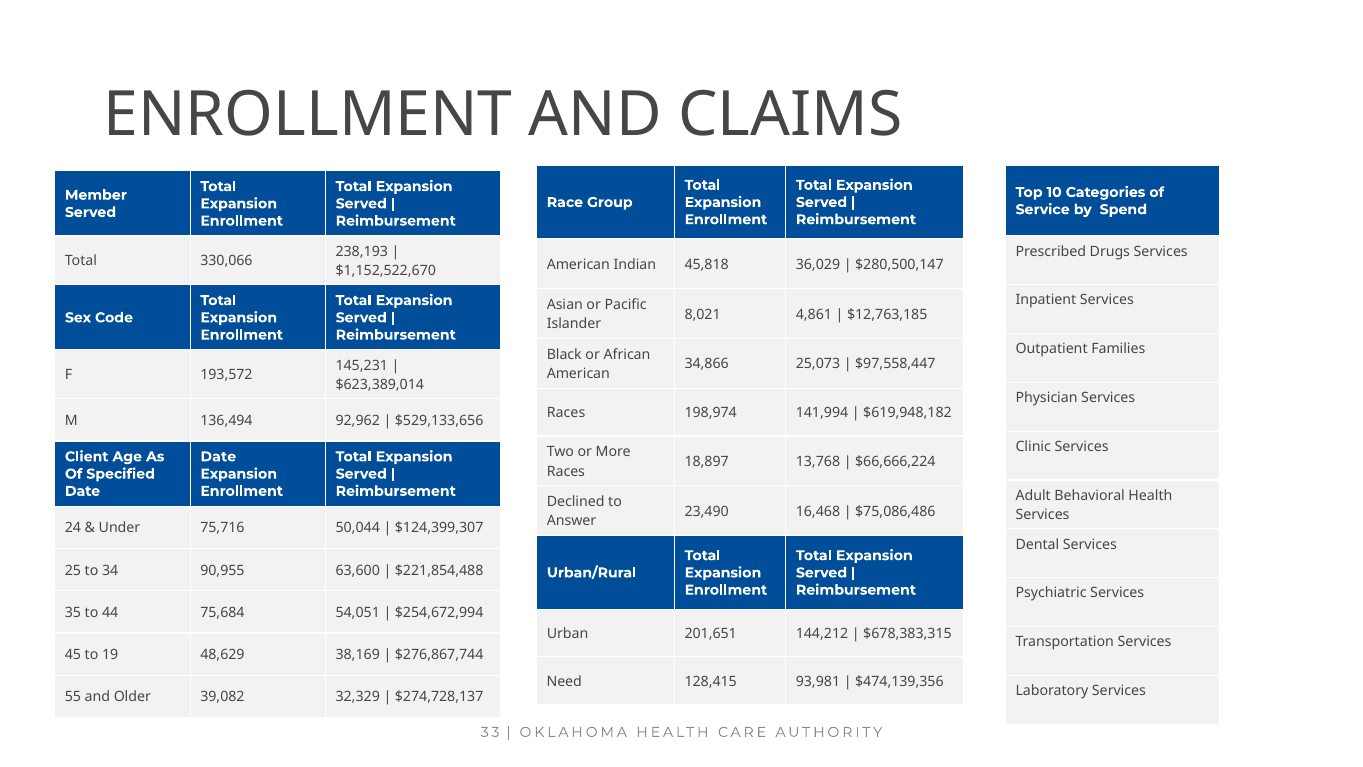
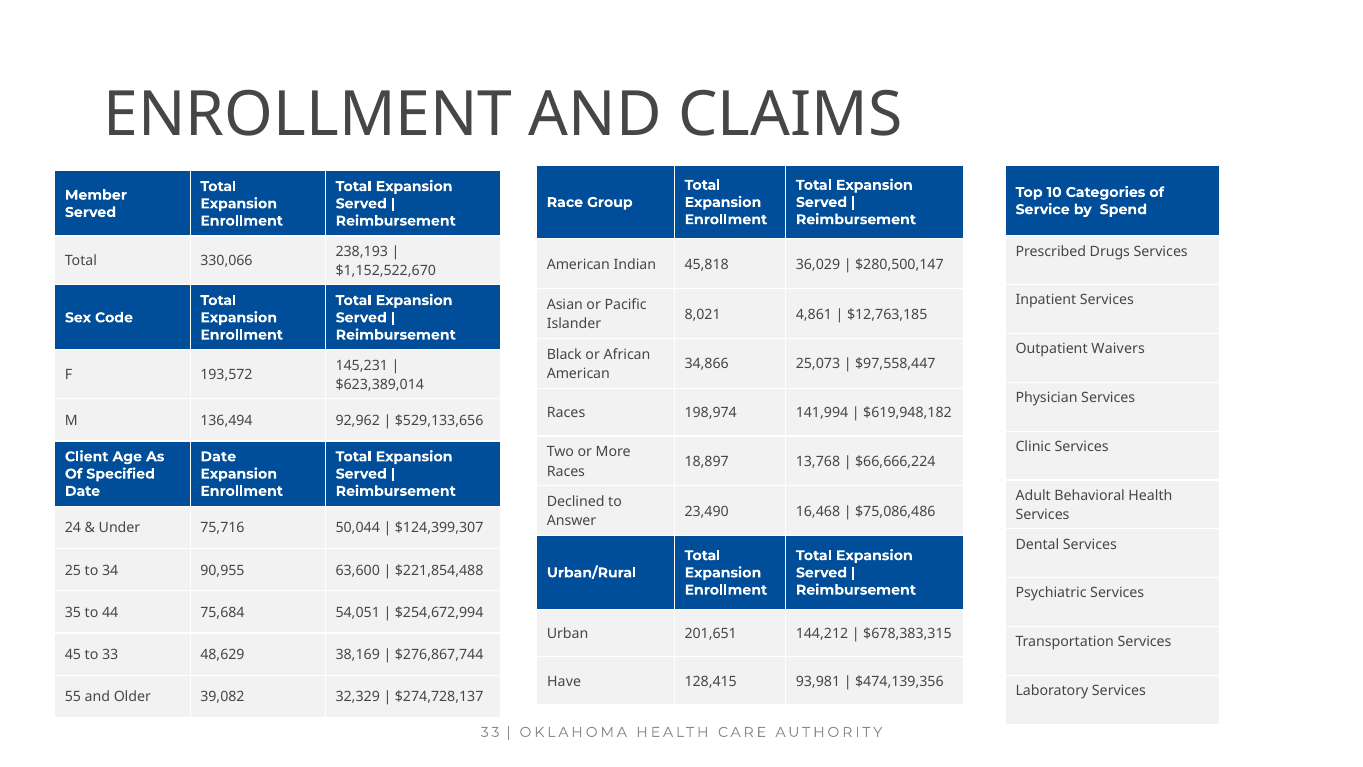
Families: Families -> Waivers
to 19: 19 -> 33
Need: Need -> Have
